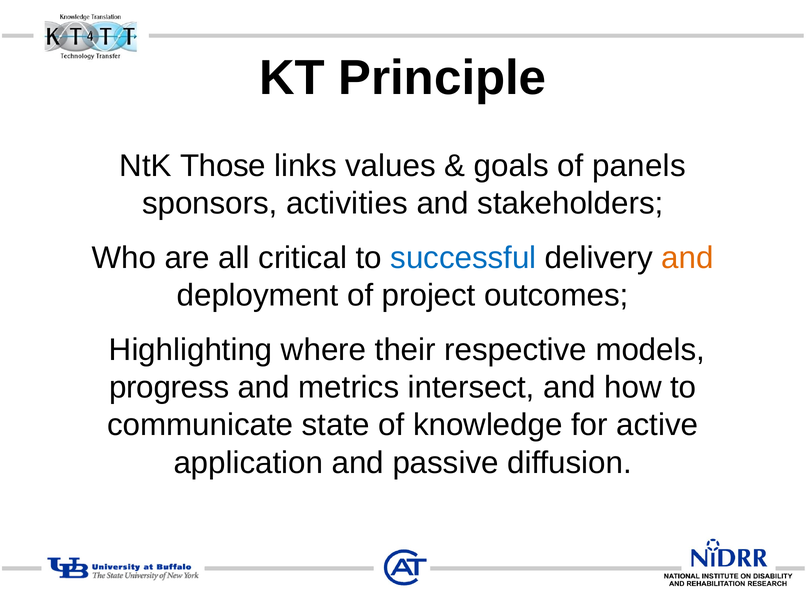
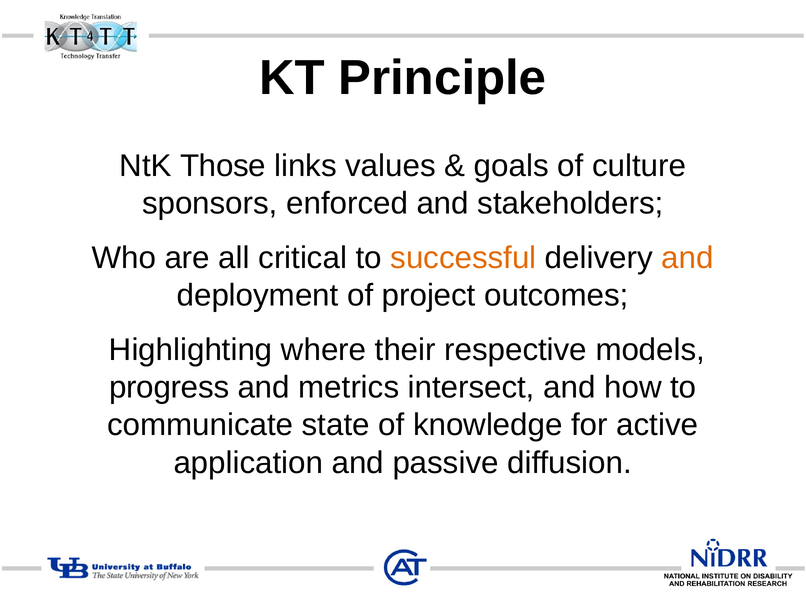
panels: panels -> culture
activities: activities -> enforced
successful colour: blue -> orange
